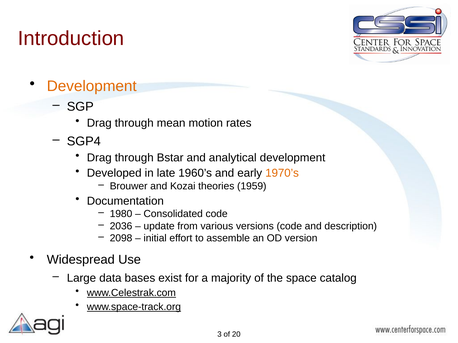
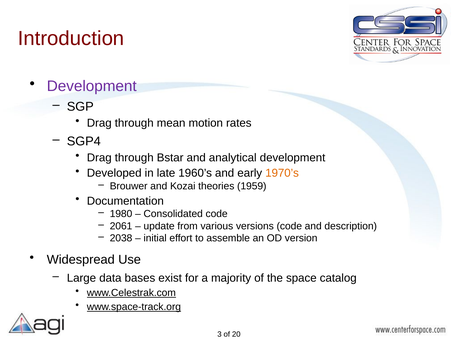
Development at (92, 86) colour: orange -> purple
2036: 2036 -> 2061
2098: 2098 -> 2038
